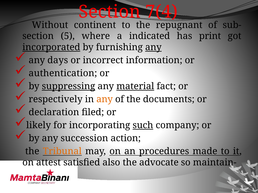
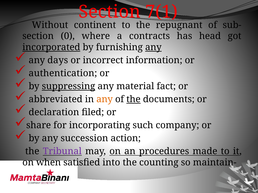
7(4: 7(4 -> 7(1
5: 5 -> 0
indicated: indicated -> contracts
print: print -> head
material underline: present -> none
respectively: respectively -> abbreviated
the at (133, 100) underline: none -> present
likely: likely -> share
such underline: present -> none
Tribunal colour: orange -> purple
attest: attest -> when
also: also -> into
advocate: advocate -> counting
